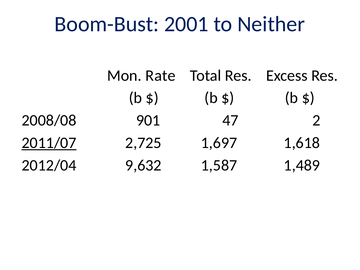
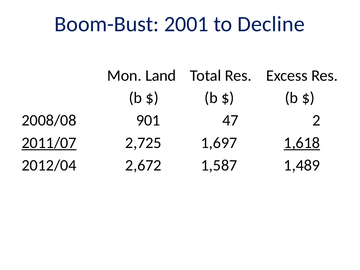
Neither: Neither -> Decline
Rate: Rate -> Land
1,618 underline: none -> present
9,632: 9,632 -> 2,672
